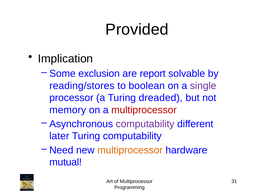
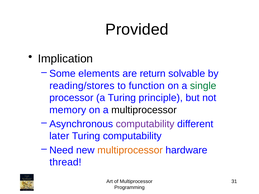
exclusion: exclusion -> elements
report: report -> return
boolean: boolean -> function
single colour: purple -> green
dreaded: dreaded -> principle
multiprocessor at (144, 110) colour: red -> black
mutual: mutual -> thread
